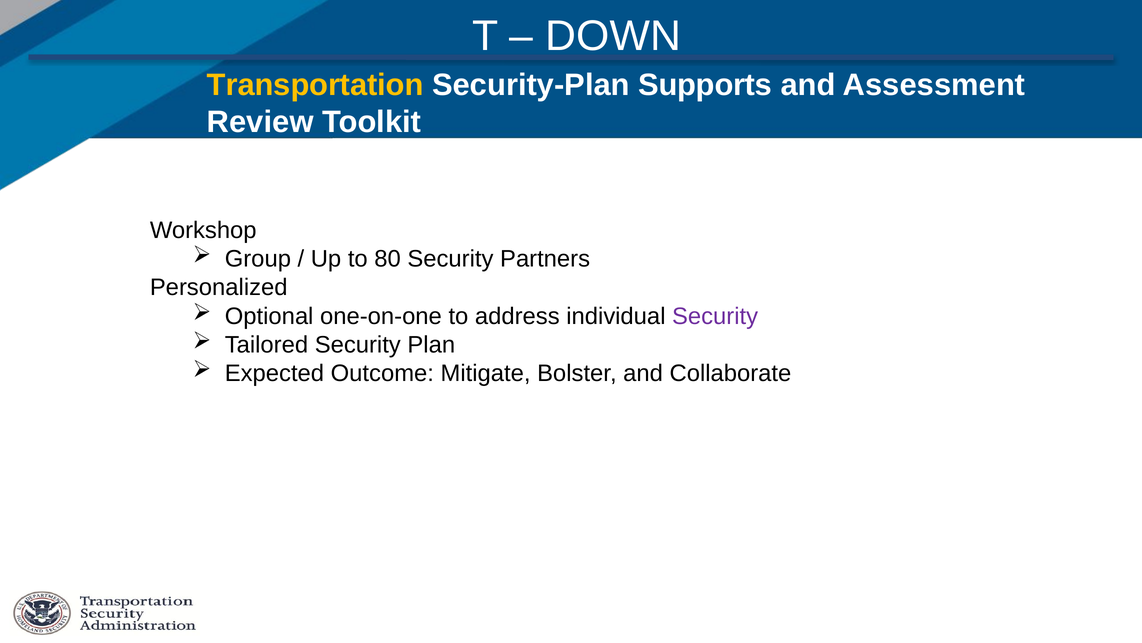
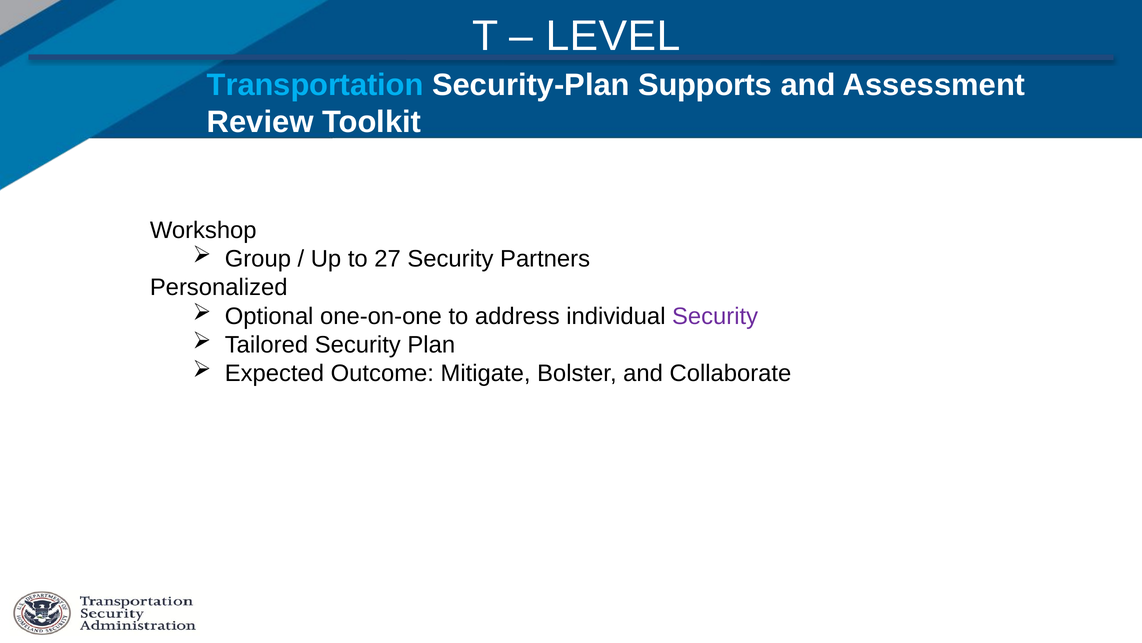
DOWN: DOWN -> LEVEL
Transportation colour: yellow -> light blue
80: 80 -> 27
